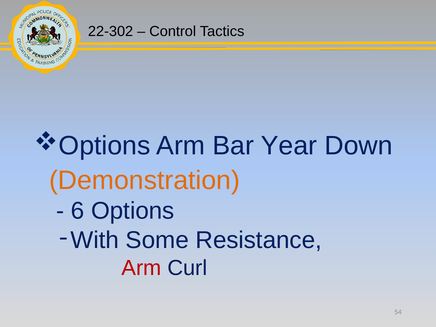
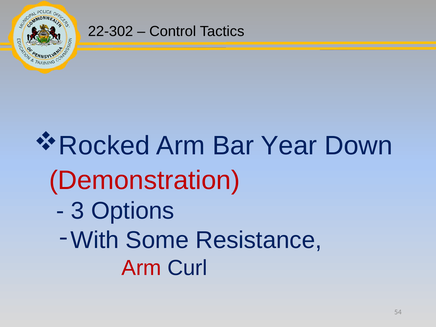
Options at (105, 146): Options -> Rocked
Demonstration colour: orange -> red
6: 6 -> 3
